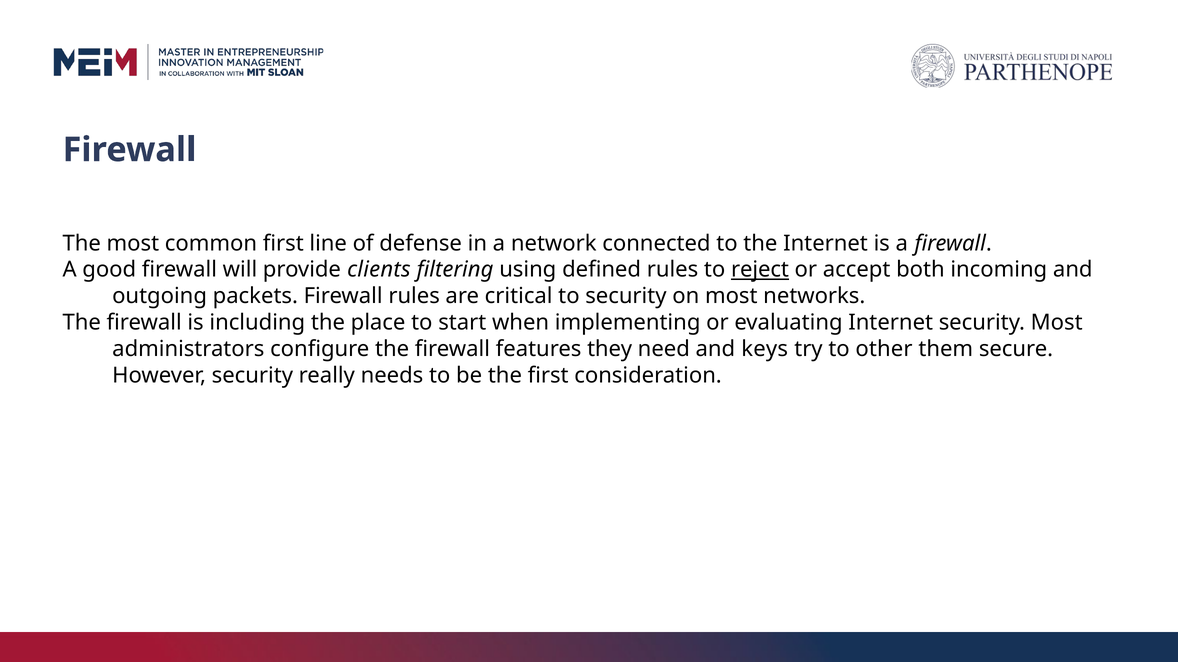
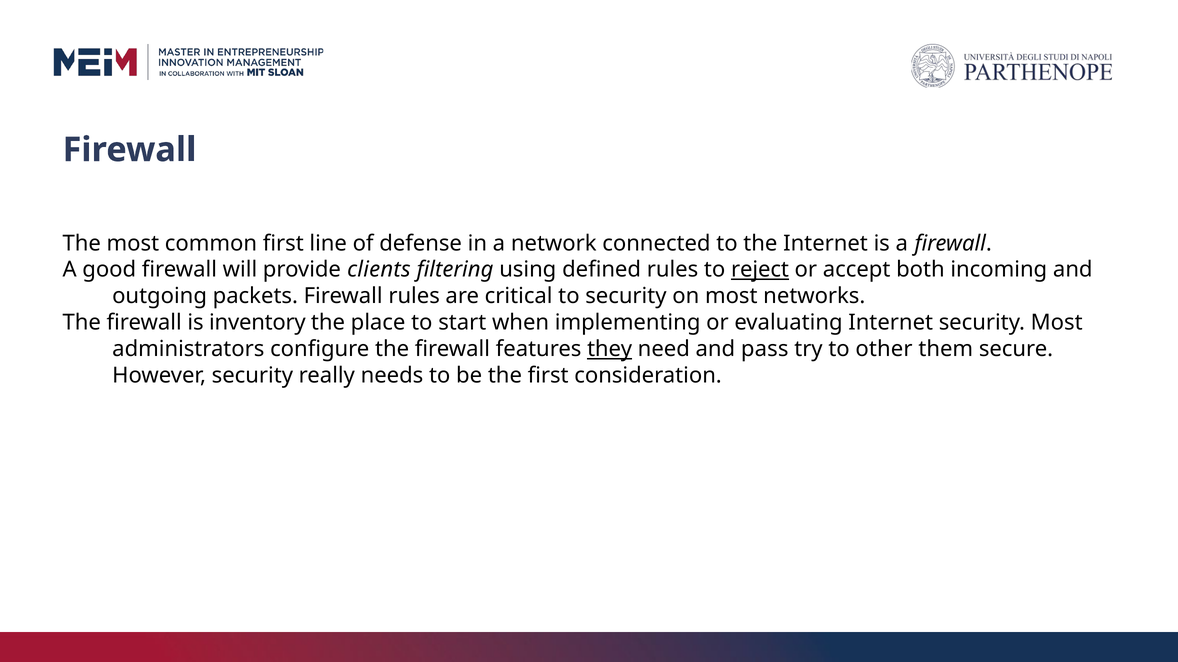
including: including -> inventory
they underline: none -> present
keys: keys -> pass
